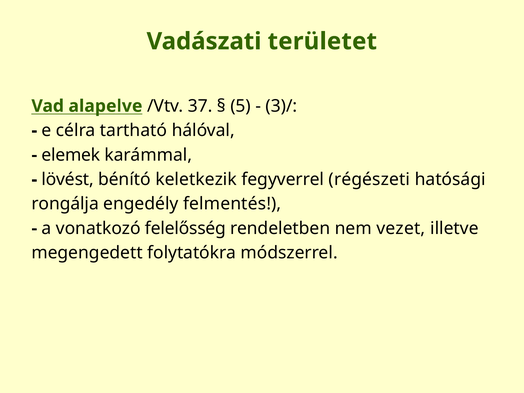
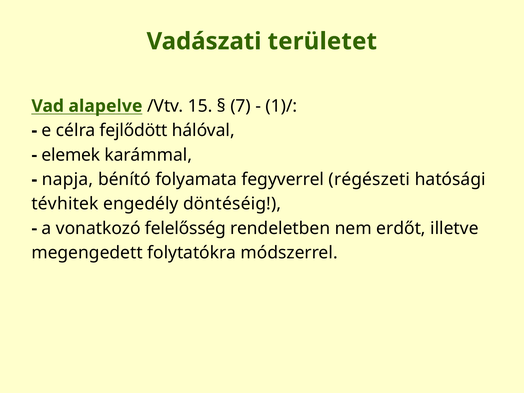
37: 37 -> 15
5: 5 -> 7
3)/: 3)/ -> 1)/
tartható: tartható -> fejlődött
lövést: lövést -> napja
keletkezik: keletkezik -> folyamata
rongálja: rongálja -> tévhitek
felmentés: felmentés -> döntéséig
vezet: vezet -> erdőt
